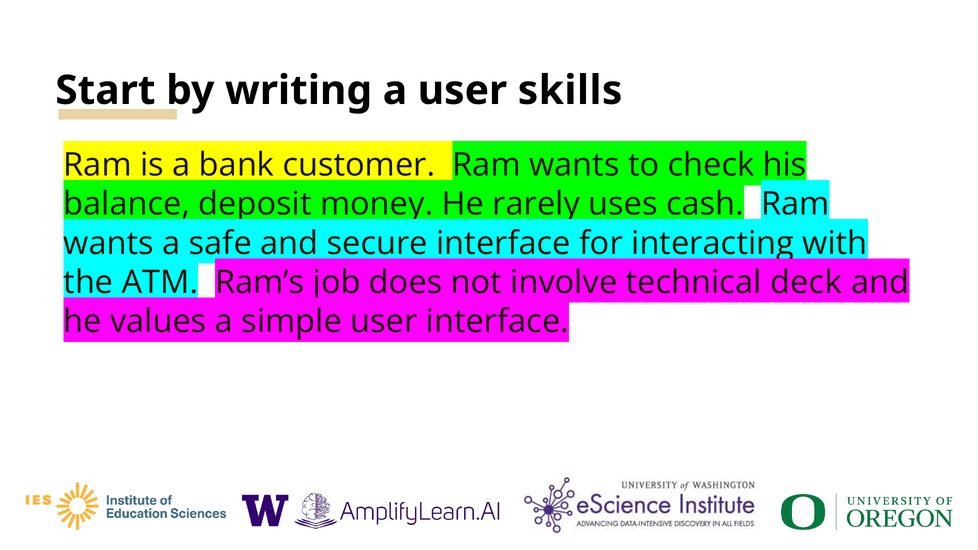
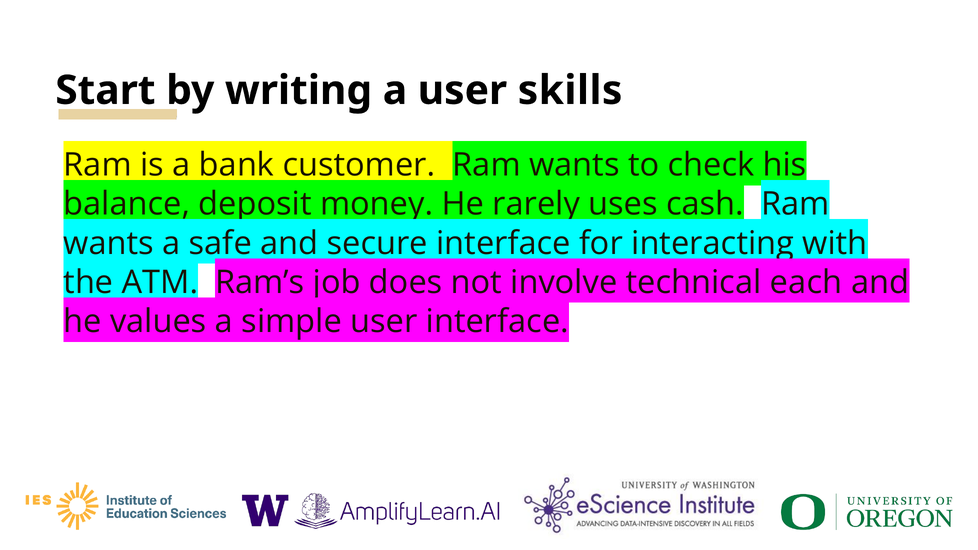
deck: deck -> each
